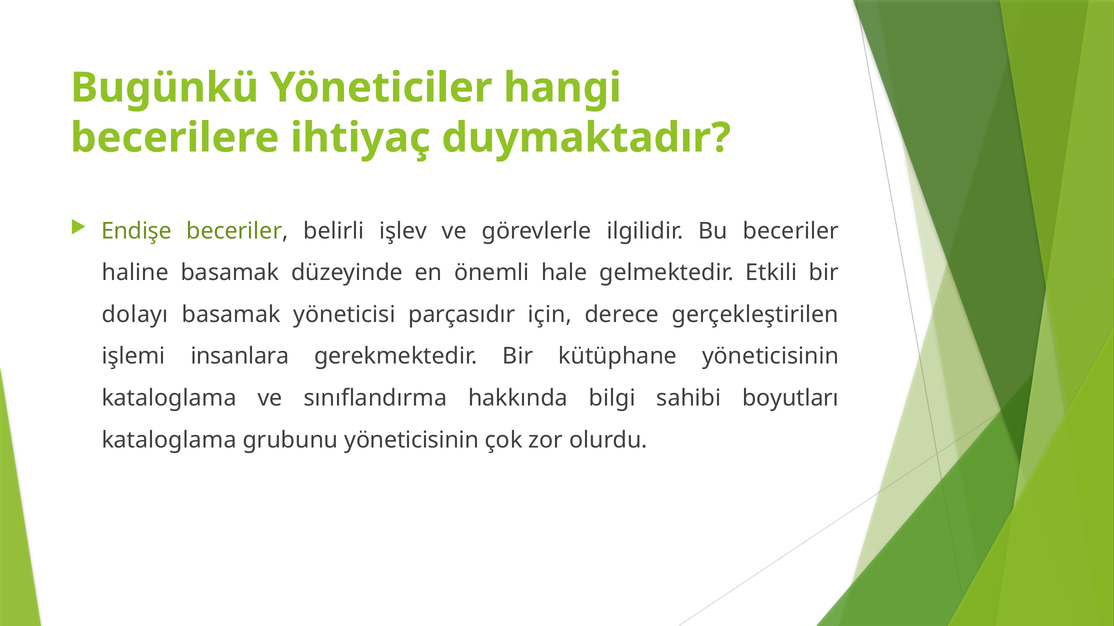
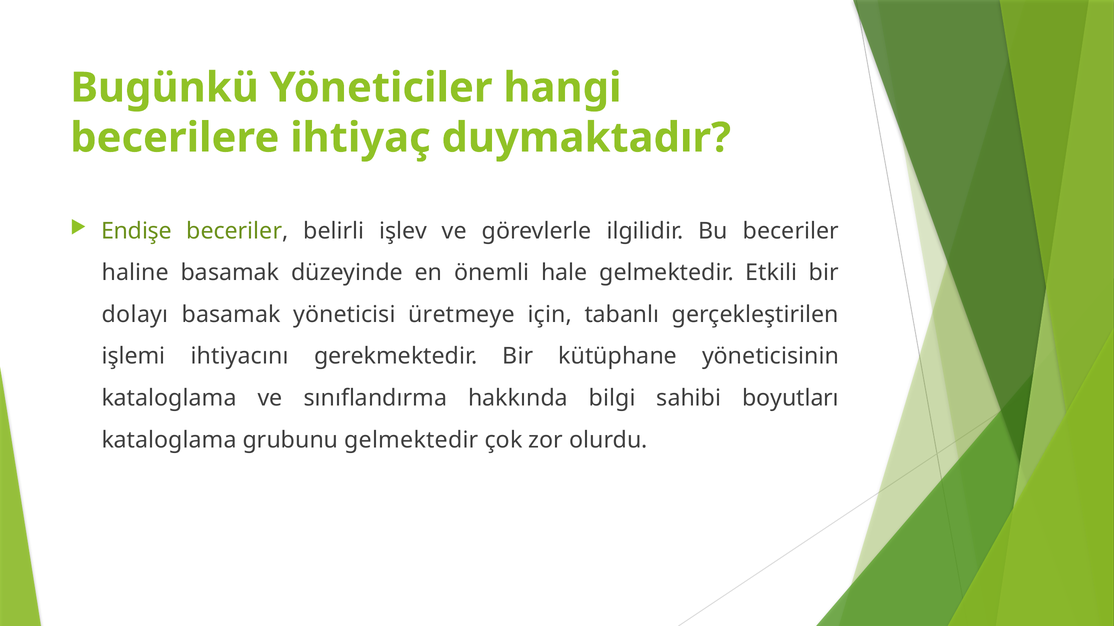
parçasıdır: parçasıdır -> üretmeye
derece: derece -> tabanlı
insanlara: insanlara -> ihtiyacını
grubunu yöneticisinin: yöneticisinin -> gelmektedir
